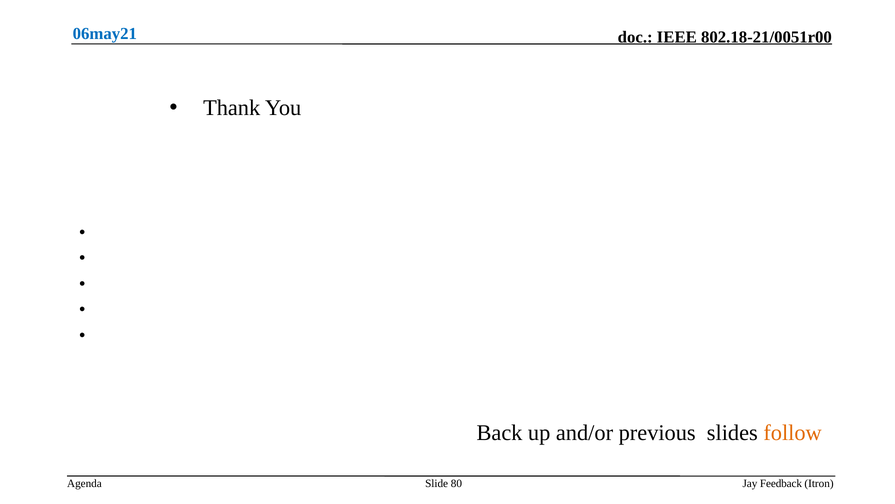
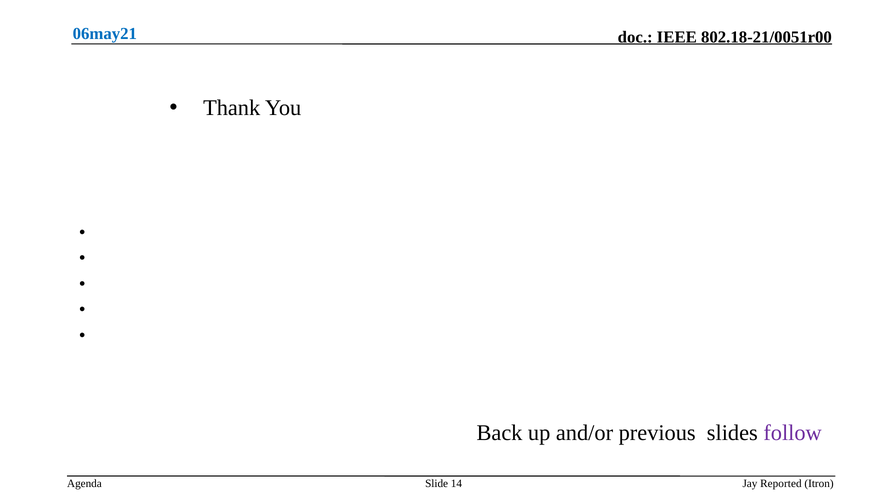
follow colour: orange -> purple
80: 80 -> 14
Feedback: Feedback -> Reported
